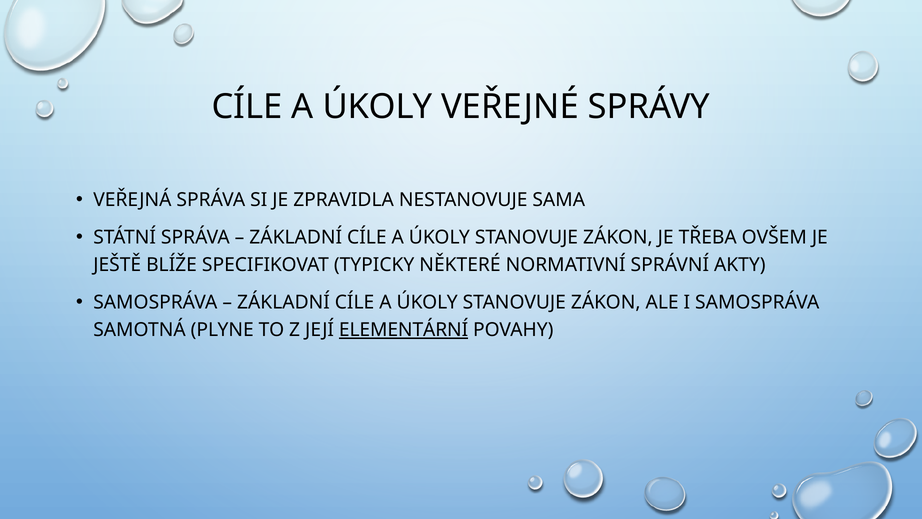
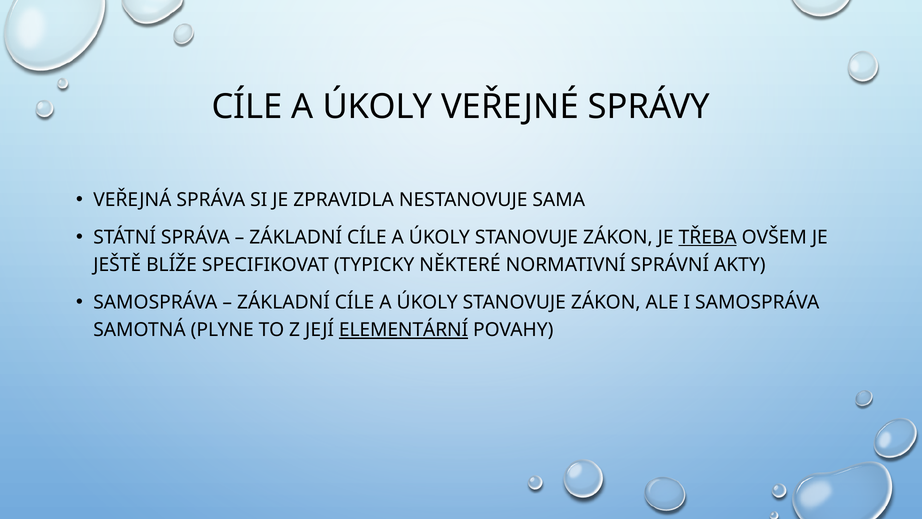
TŘEBA underline: none -> present
